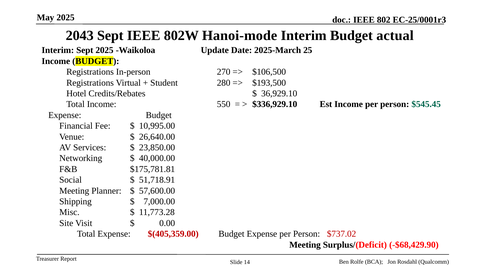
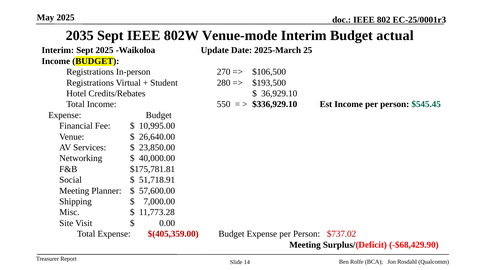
2043: 2043 -> 2035
Hanoi-mode: Hanoi-mode -> Venue-mode
